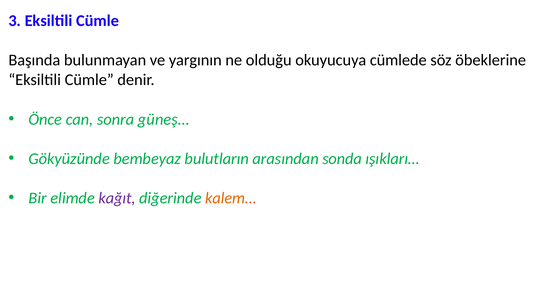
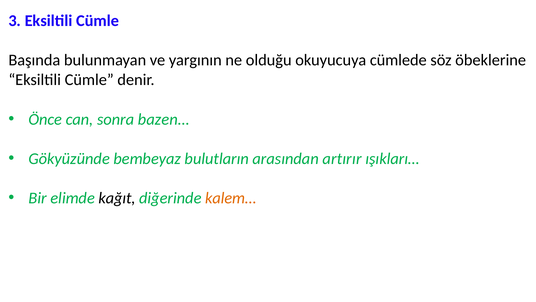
güneş…: güneş… -> bazen…
sonda: sonda -> artırır
kağıt colour: purple -> black
